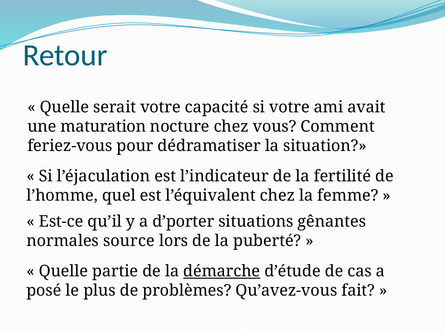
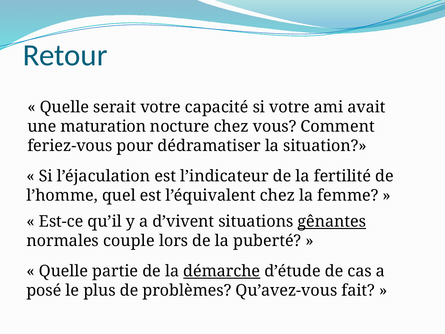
d’porter: d’porter -> d’vivent
gênantes underline: none -> present
source: source -> couple
